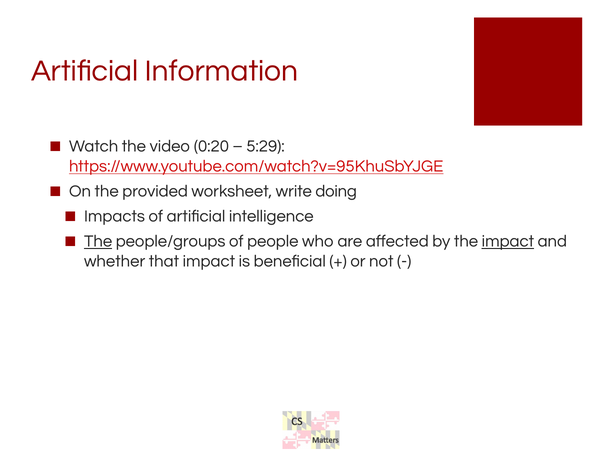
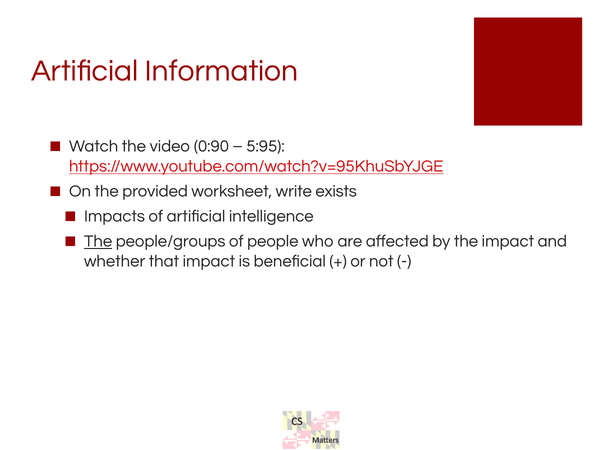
0:20: 0:20 -> 0:90
5:29: 5:29 -> 5:95
doing: doing -> exists
impact at (508, 242) underline: present -> none
